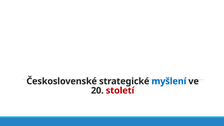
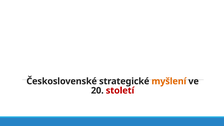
myšlení colour: blue -> orange
